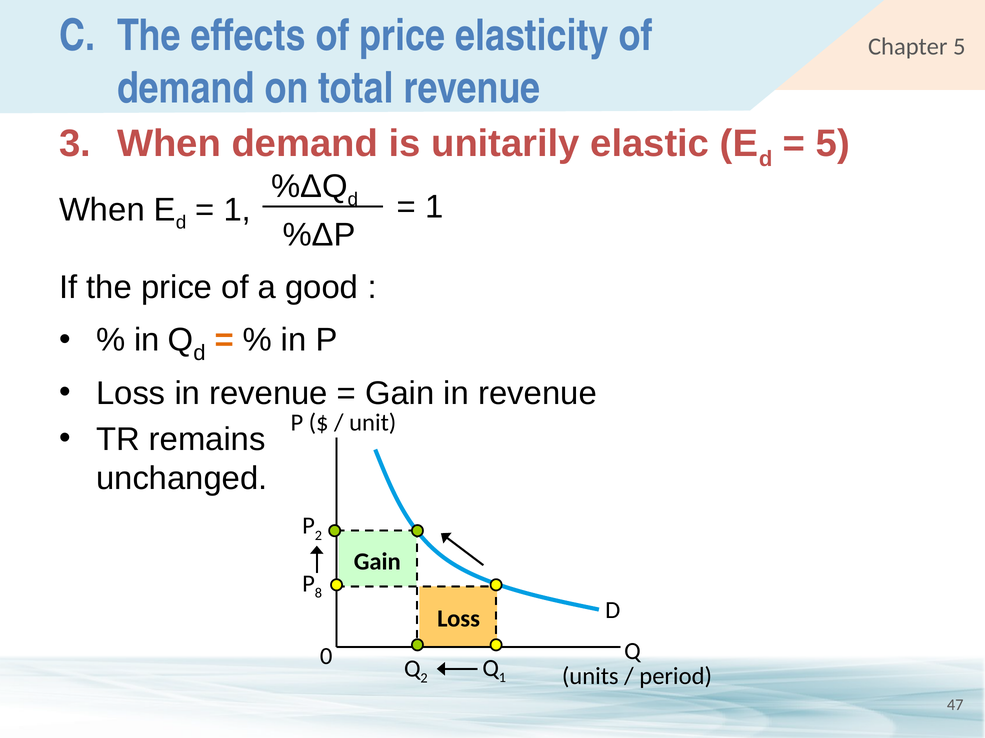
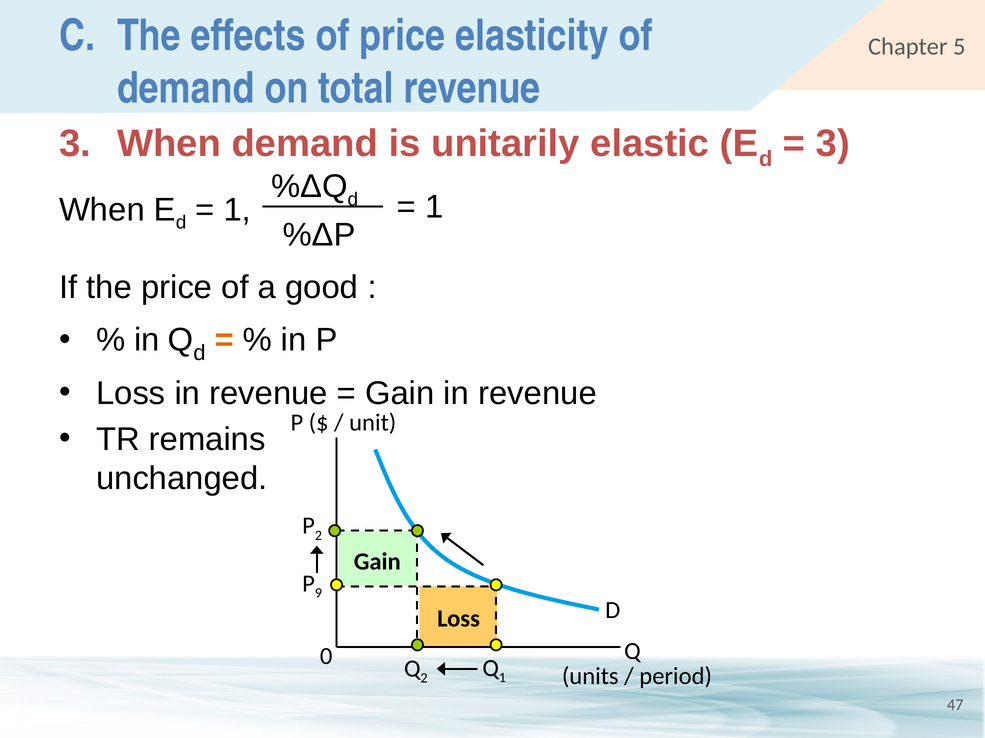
5 at (833, 144): 5 -> 3
8: 8 -> 9
